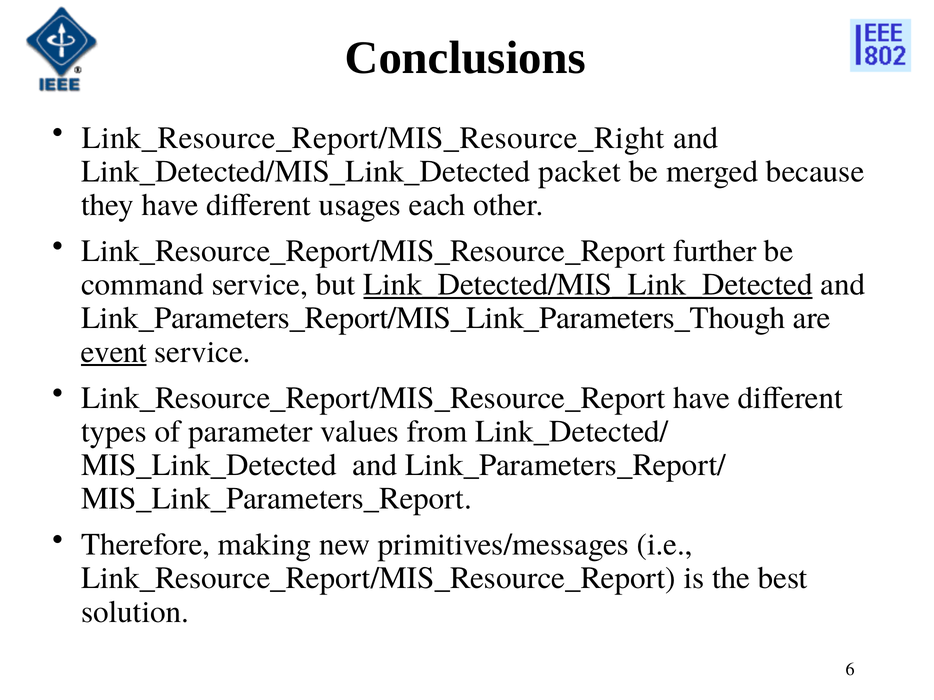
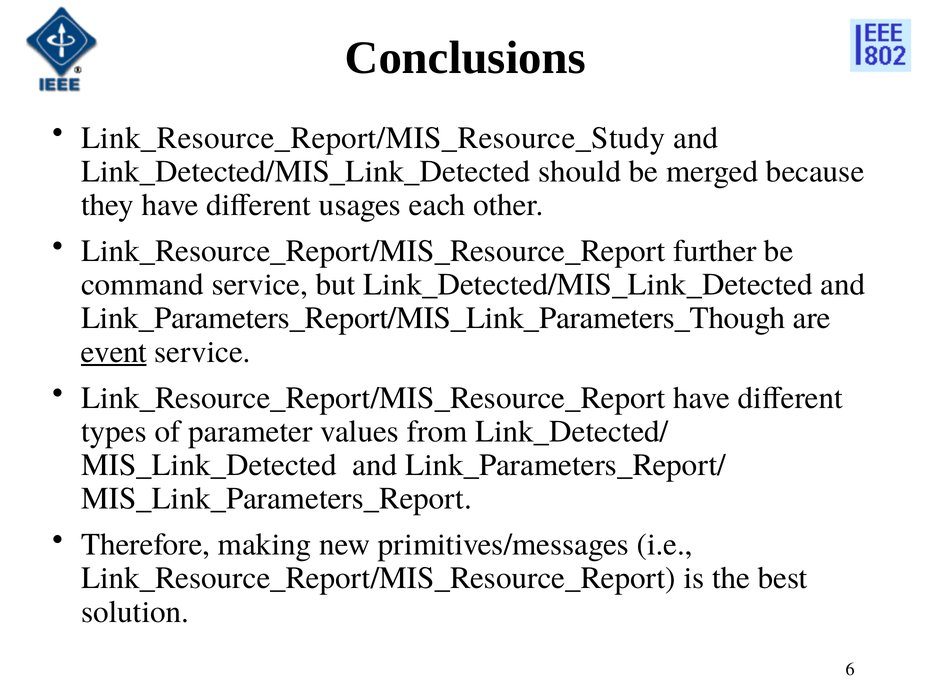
Link_Resource_Report/MIS_Resource_Right: Link_Resource_Report/MIS_Resource_Right -> Link_Resource_Report/MIS_Resource_Study
packet: packet -> should
Link_Detected/MIS_Link_Detected at (588, 285) underline: present -> none
